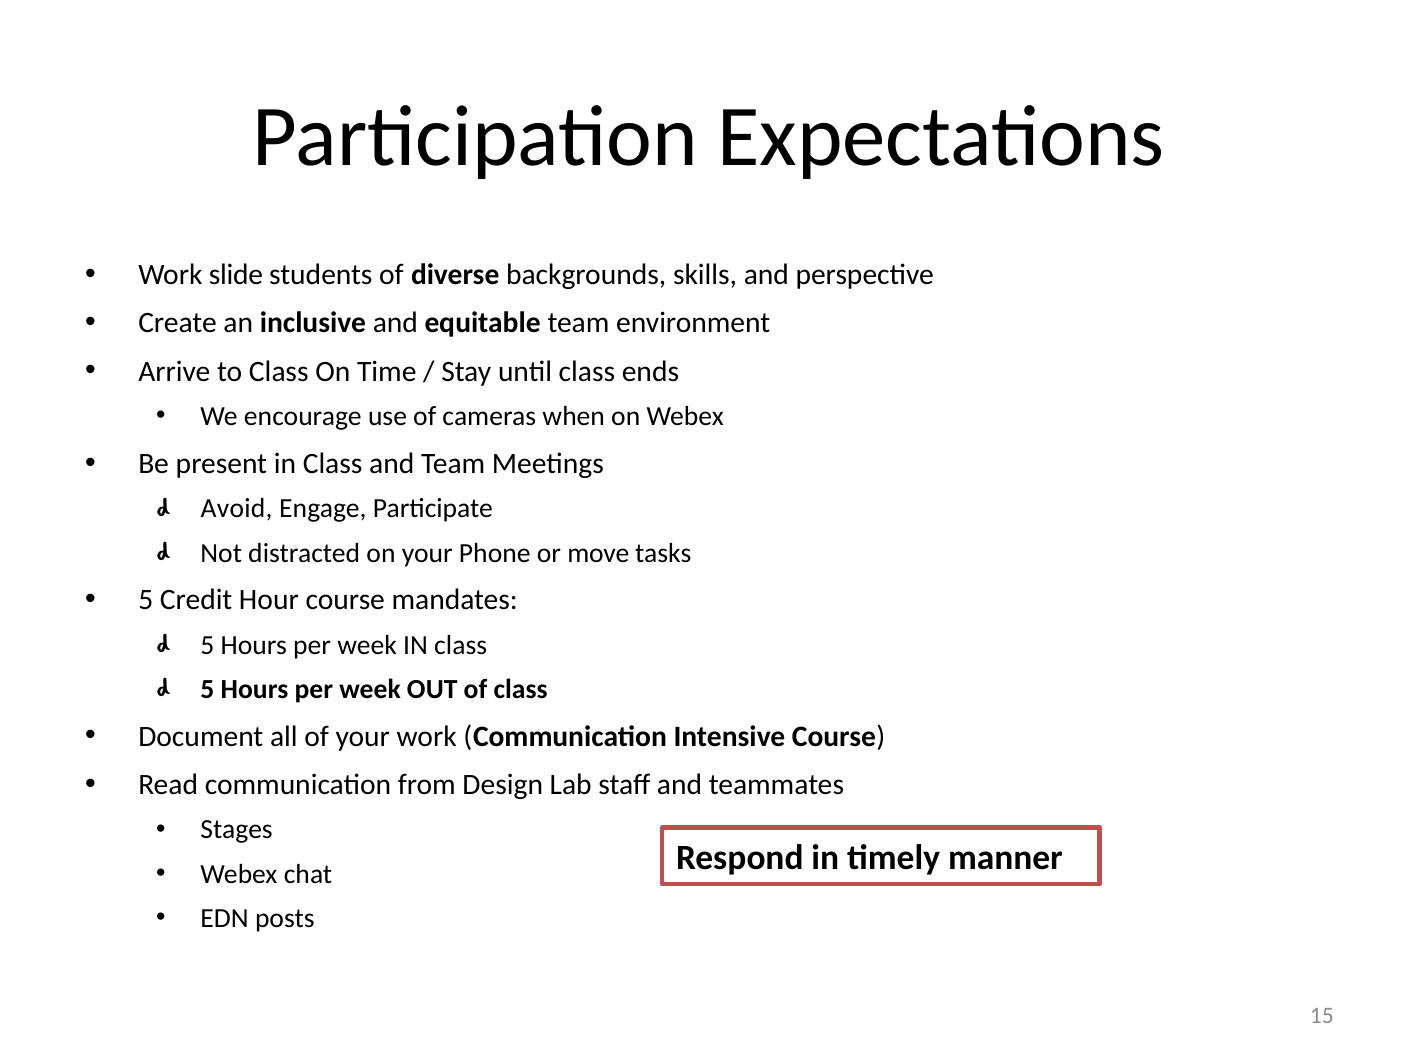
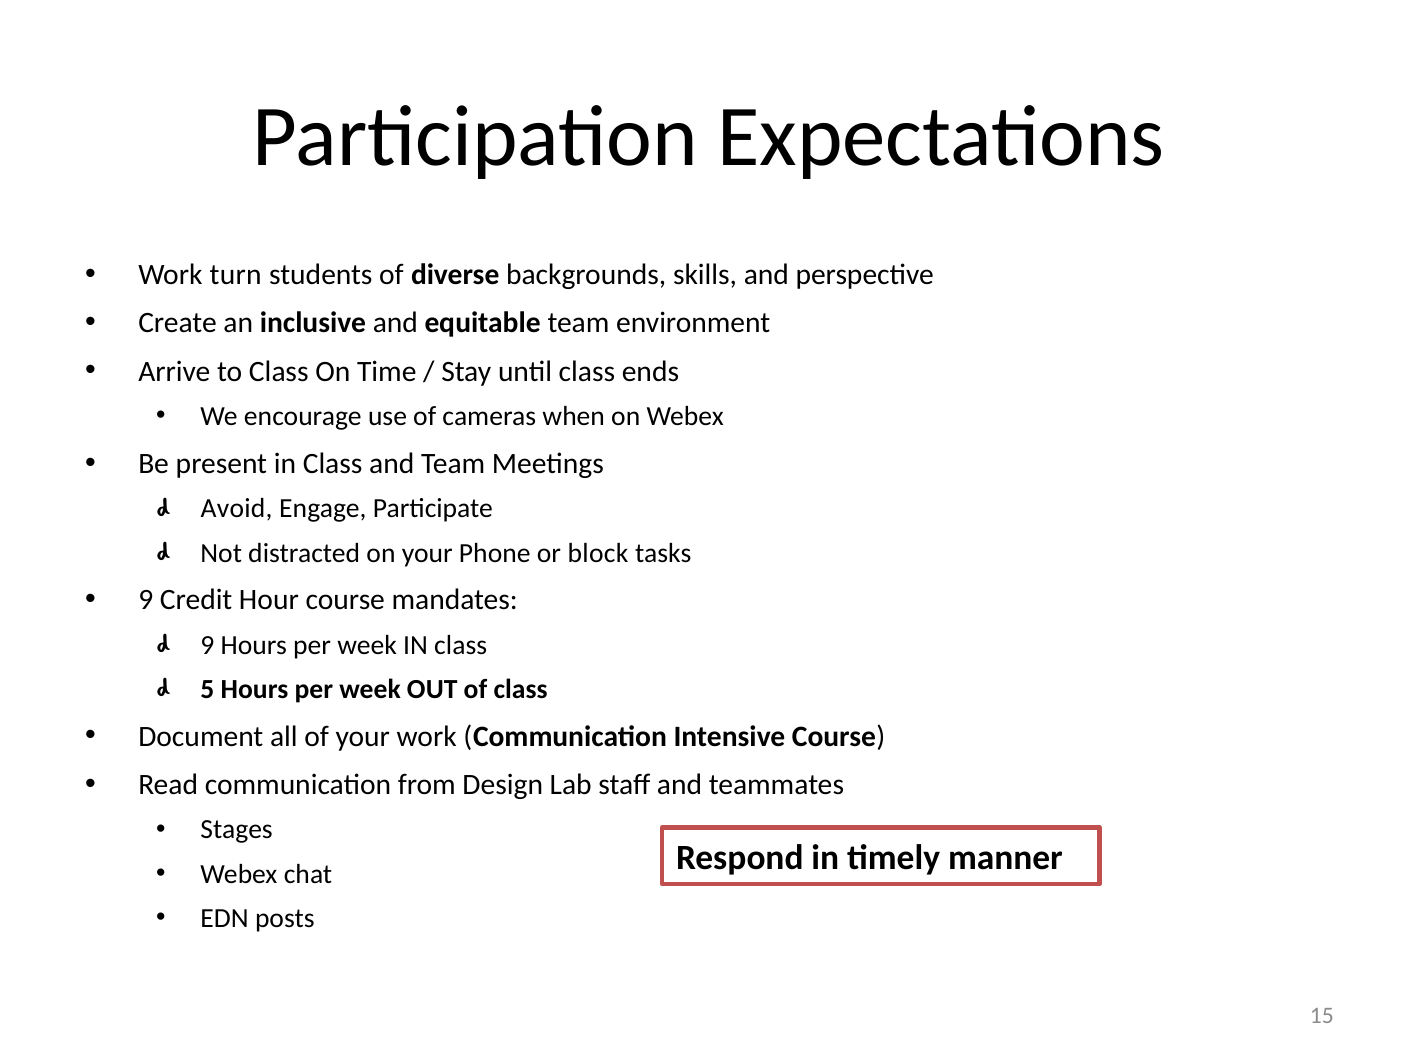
slide: slide -> turn
move: move -> block
5 at (146, 600): 5 -> 9
5 at (207, 645): 5 -> 9
